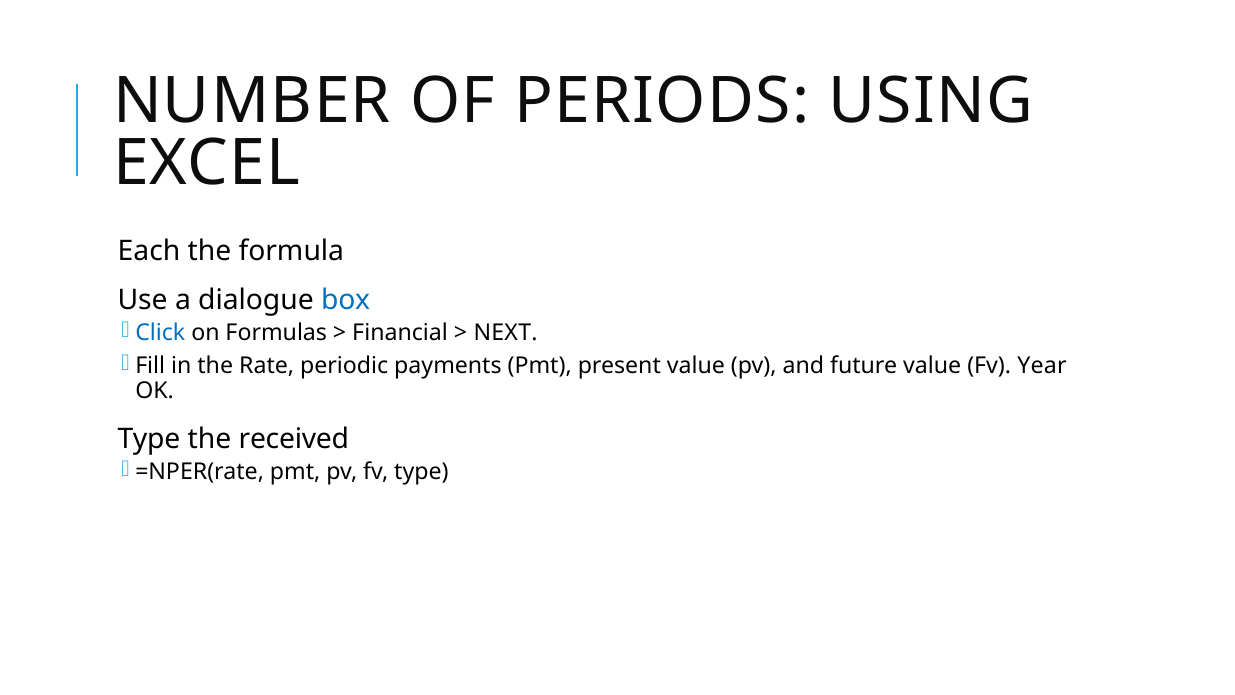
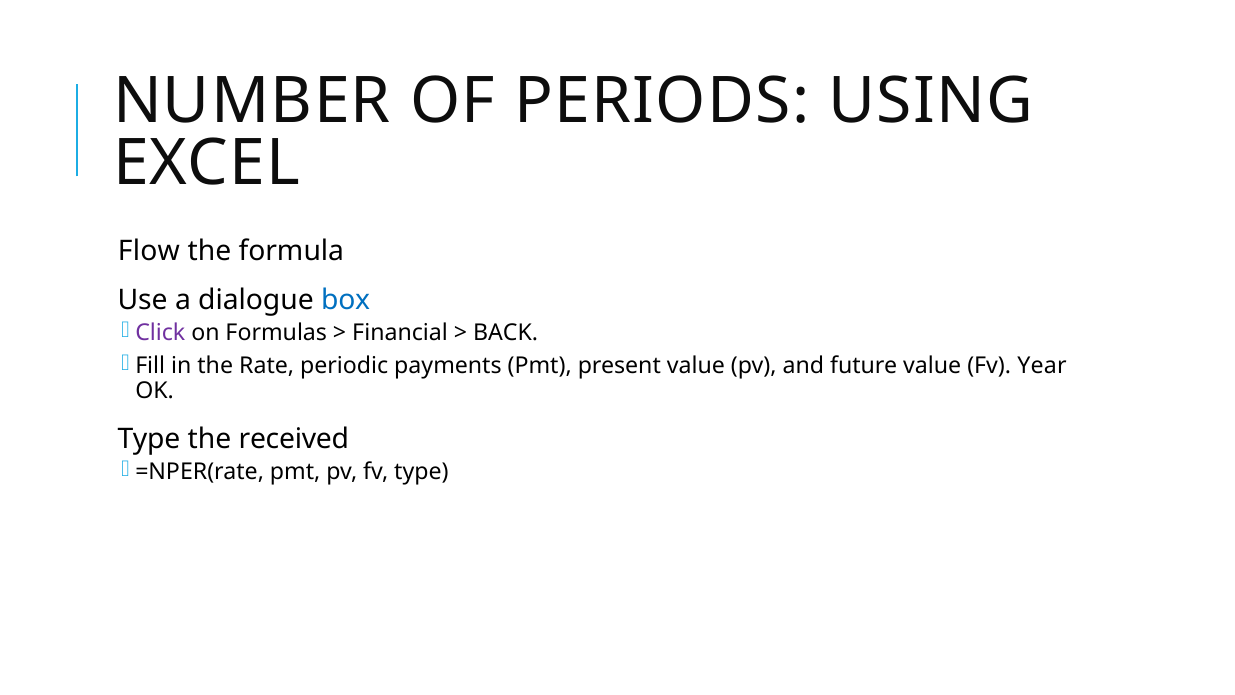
Each: Each -> Flow
Click colour: blue -> purple
NEXT: NEXT -> BACK
